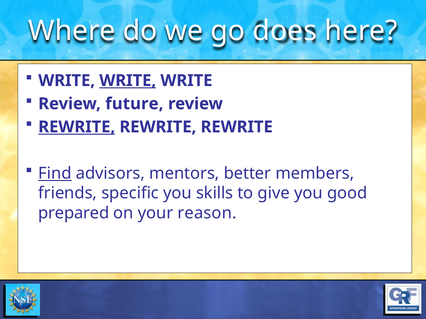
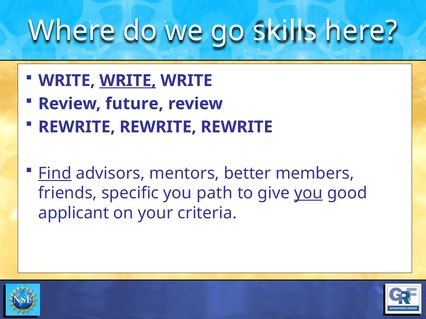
does: does -> skills
REWRITE at (77, 127) underline: present -> none
skills: skills -> path
you at (308, 193) underline: none -> present
prepared: prepared -> applicant
reason: reason -> criteria
